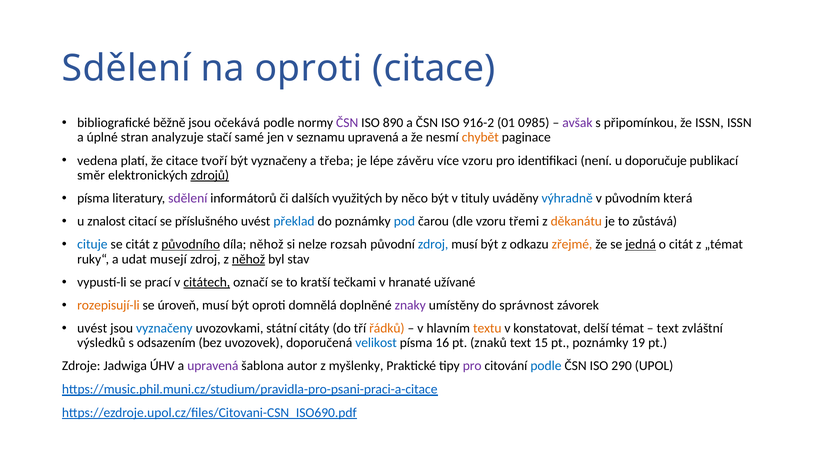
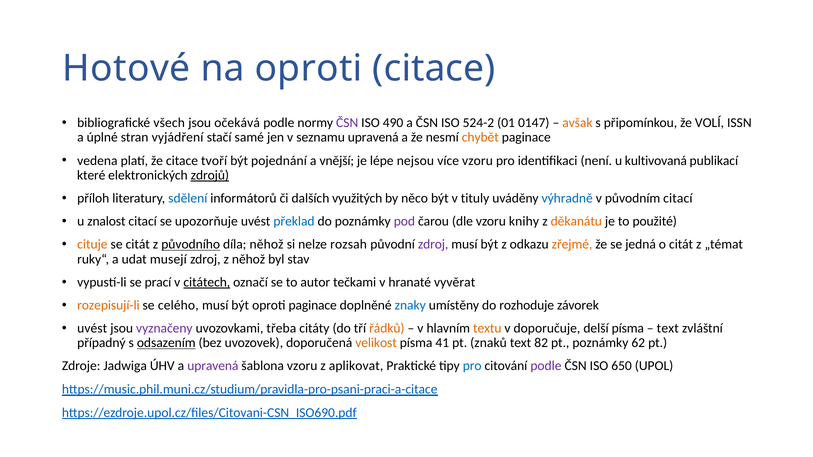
Sdělení at (126, 68): Sdělení -> Hotové
běžně: běžně -> všech
890: 890 -> 490
916-2: 916-2 -> 524-2
0985: 0985 -> 0147
avšak colour: purple -> orange
že ISSN: ISSN -> VOLÍ
analyzuje: analyzuje -> vyjádření
být vyznačeny: vyznačeny -> pojednání
třeba: třeba -> vnější
závěru: závěru -> nejsou
doporučuje: doporučuje -> kultivovaná
směr: směr -> které
písma at (93, 198): písma -> příloh
sdělení at (188, 198) colour: purple -> blue
původním která: která -> citací
příslušného: příslušného -> upozorňuje
pod colour: blue -> purple
třemi: třemi -> knihy
zůstává: zůstává -> použité
cituje colour: blue -> orange
zdroj at (433, 245) colour: blue -> purple
jedná underline: present -> none
něhož at (249, 259) underline: present -> none
kratší: kratší -> autor
užívané: užívané -> vyvěrat
úroveň: úroveň -> celého
oproti domnělá: domnělá -> paginace
znaky colour: purple -> blue
správnost: správnost -> rozhoduje
vyznačeny at (164, 329) colour: blue -> purple
státní: státní -> třeba
konstatovat: konstatovat -> doporučuje
delší témat: témat -> písma
výsledků: výsledků -> případný
odsazením underline: none -> present
velikost colour: blue -> orange
16: 16 -> 41
15: 15 -> 82
19: 19 -> 62
šablona autor: autor -> vzoru
myšlenky: myšlenky -> aplikovat
pro at (472, 366) colour: purple -> blue
podle at (546, 366) colour: blue -> purple
290: 290 -> 650
